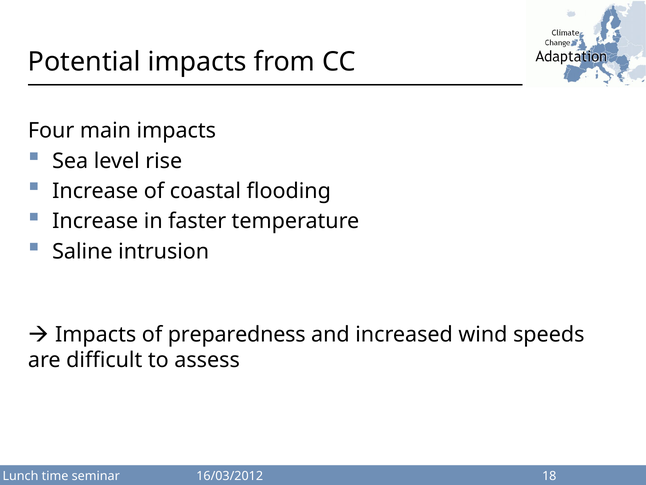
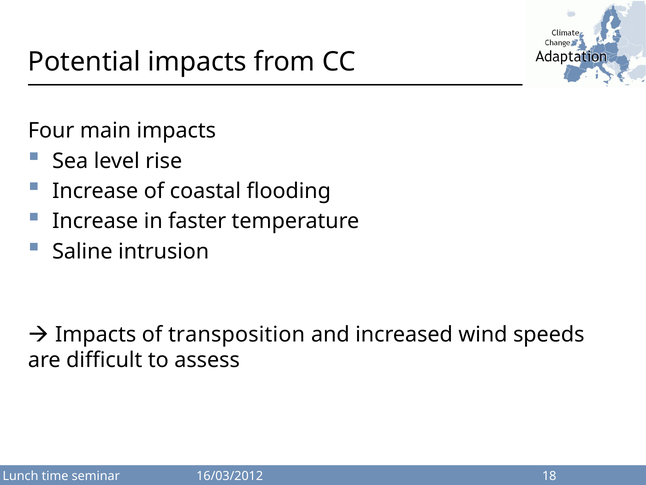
preparedness: preparedness -> transposition
